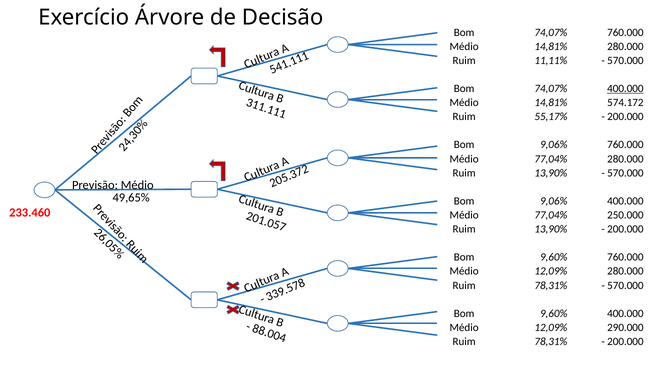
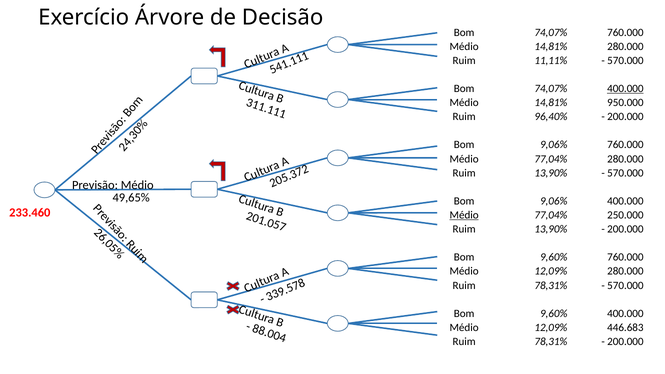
574.172: 574.172 -> 950.000
55,17%: 55,17% -> 96,40%
Médio at (464, 215) underline: none -> present
290.000: 290.000 -> 446.683
